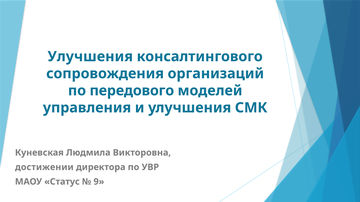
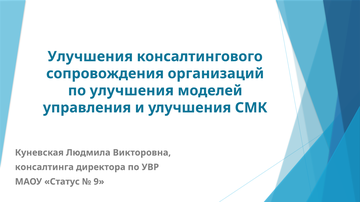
по передового: передового -> улучшения
достижении: достижении -> консалтинга
